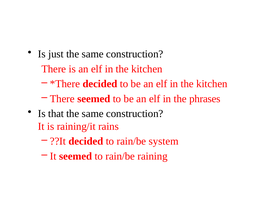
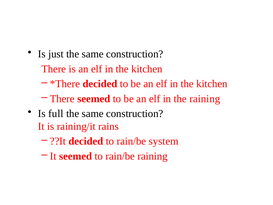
the phrases: phrases -> raining
that: that -> full
